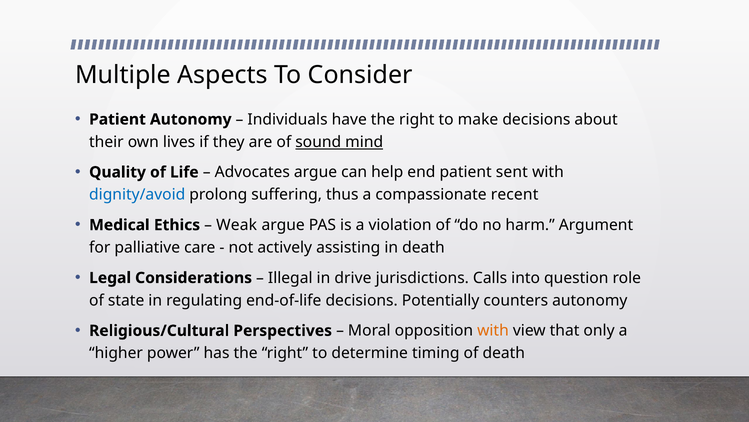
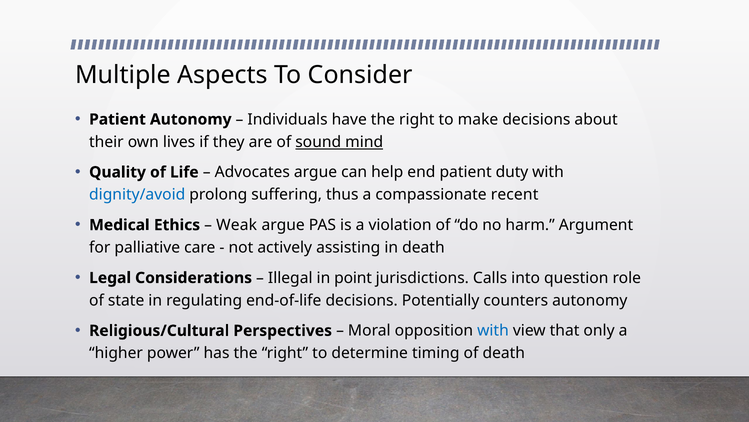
sent: sent -> duty
drive: drive -> point
with at (493, 330) colour: orange -> blue
